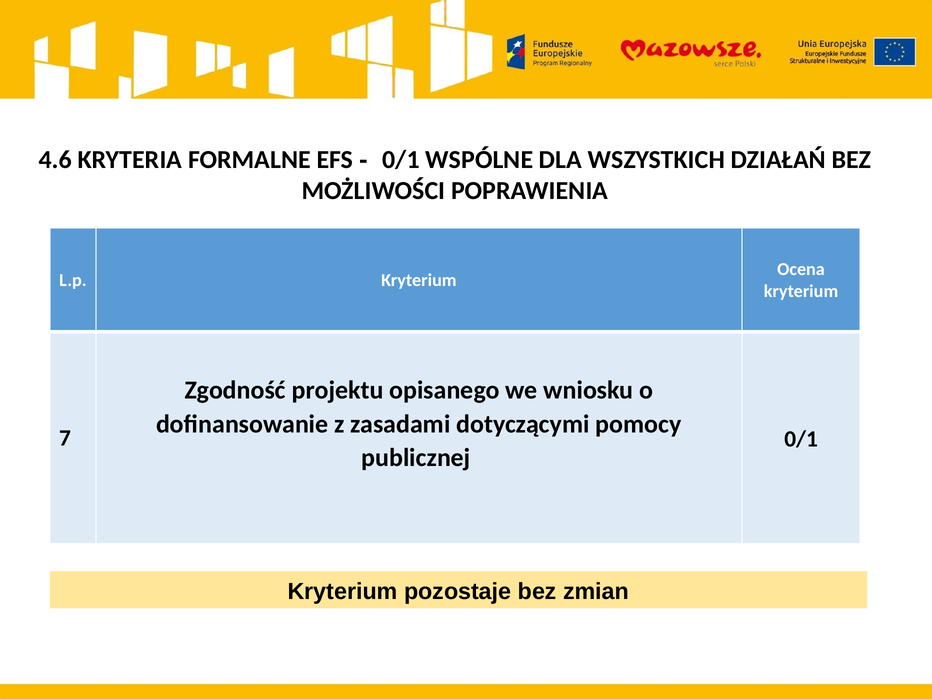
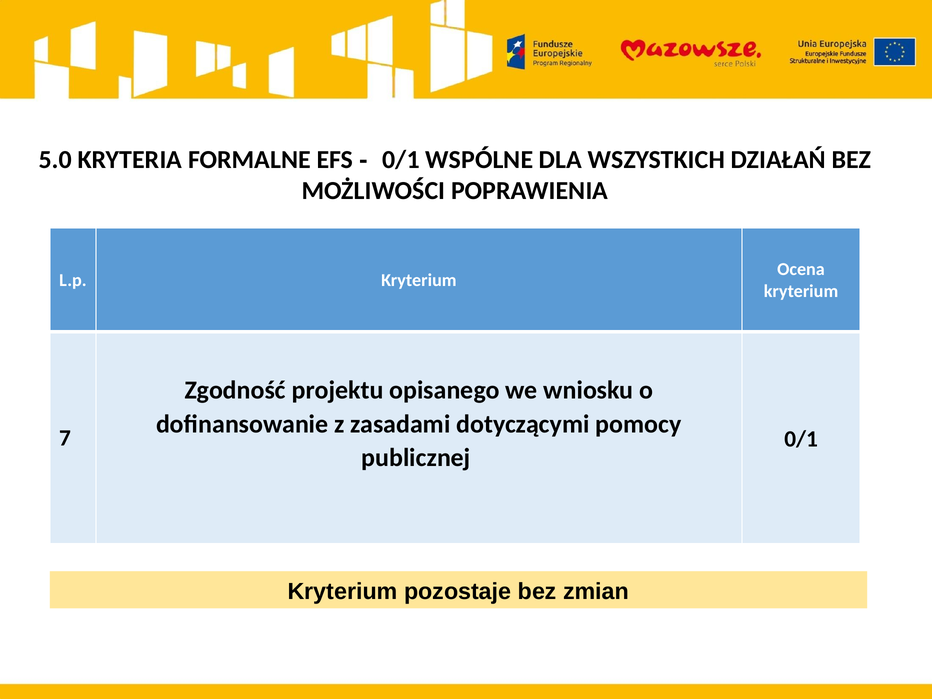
4.6: 4.6 -> 5.0
